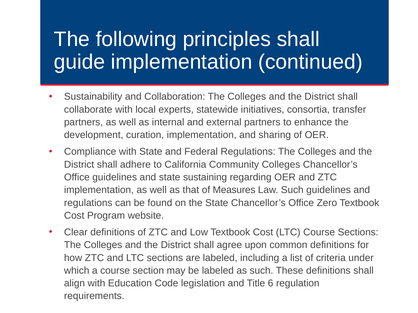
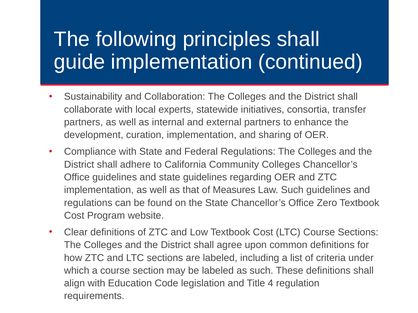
state sustaining: sustaining -> guidelines
6: 6 -> 4
